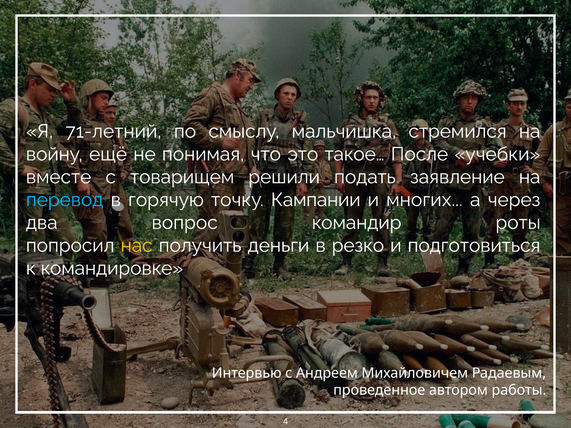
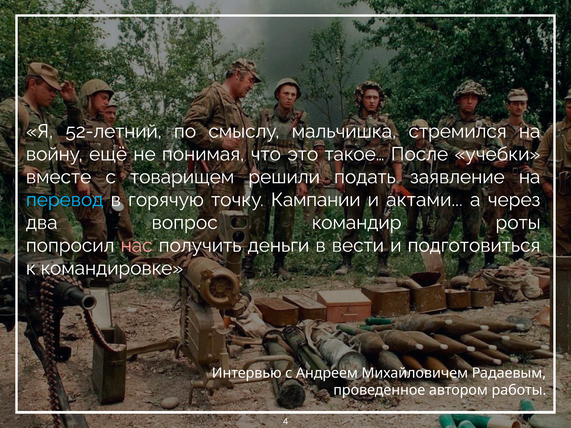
71-летний: 71-летний -> 52-летний
многих: многих -> актами
нас colour: yellow -> pink
резко: резко -> вести
